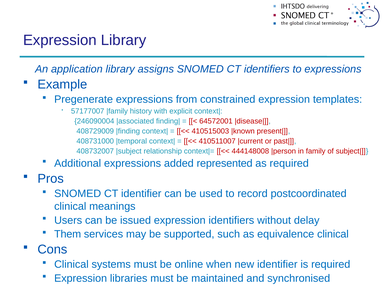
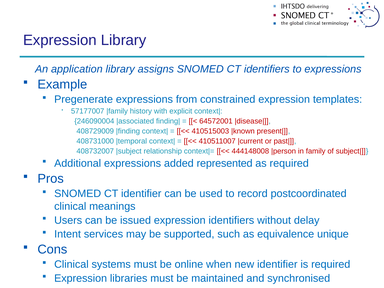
Them: Them -> Intent
equivalence clinical: clinical -> unique
